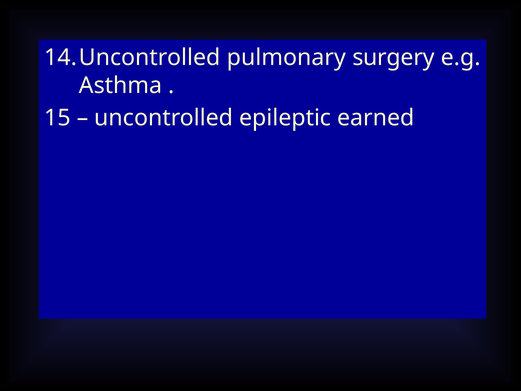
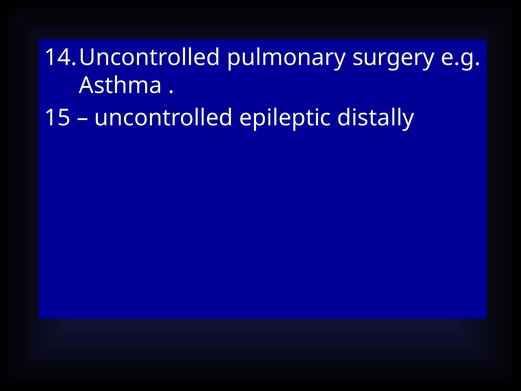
earned: earned -> distally
